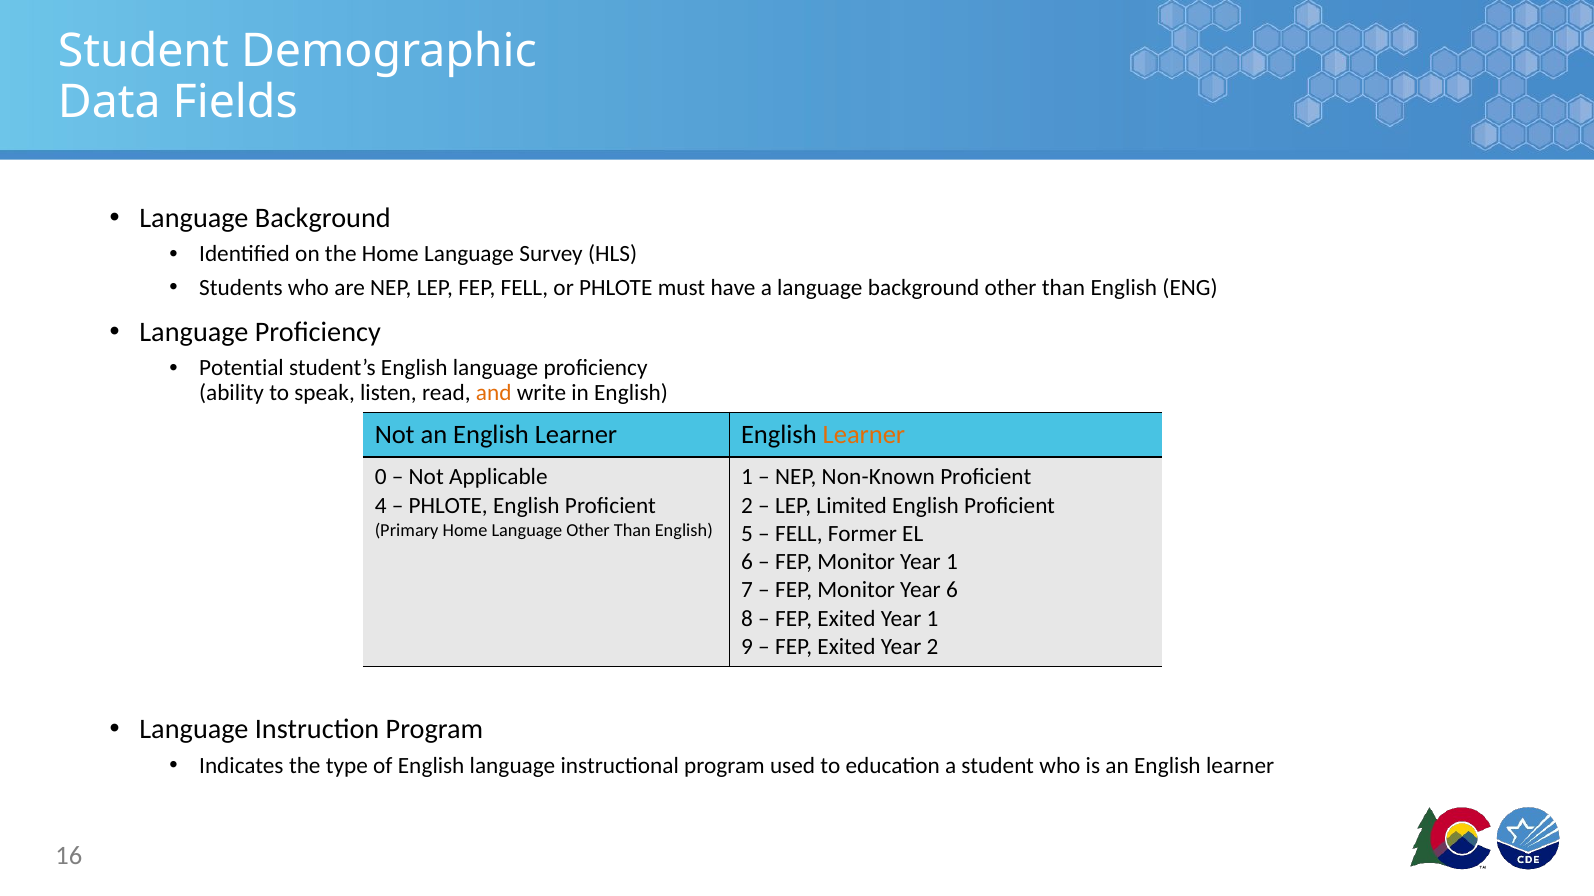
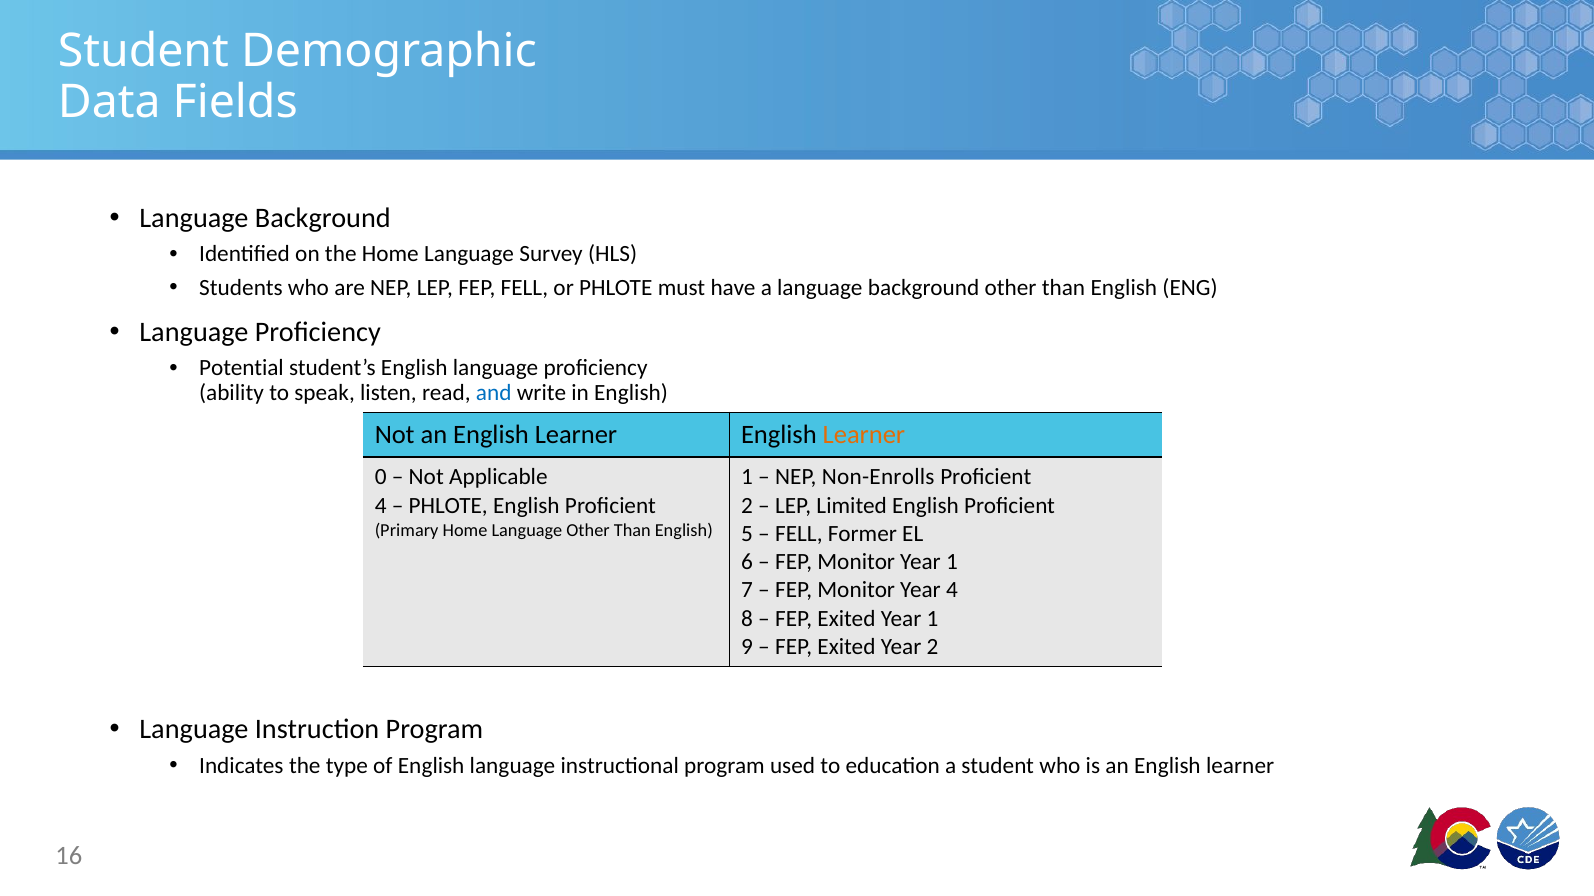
and colour: orange -> blue
Non-Known: Non-Known -> Non-Enrolls
Year 6: 6 -> 4
